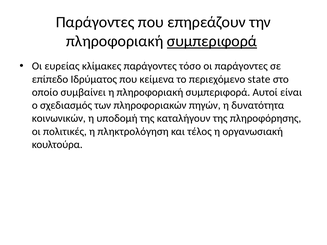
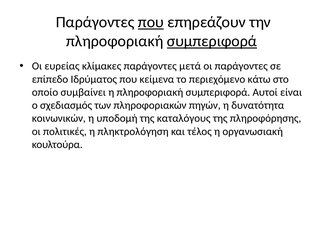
που at (151, 22) underline: none -> present
τόσο: τόσο -> μετά
state: state -> κάτω
καταλήγουν: καταλήγουν -> καταλόγους
